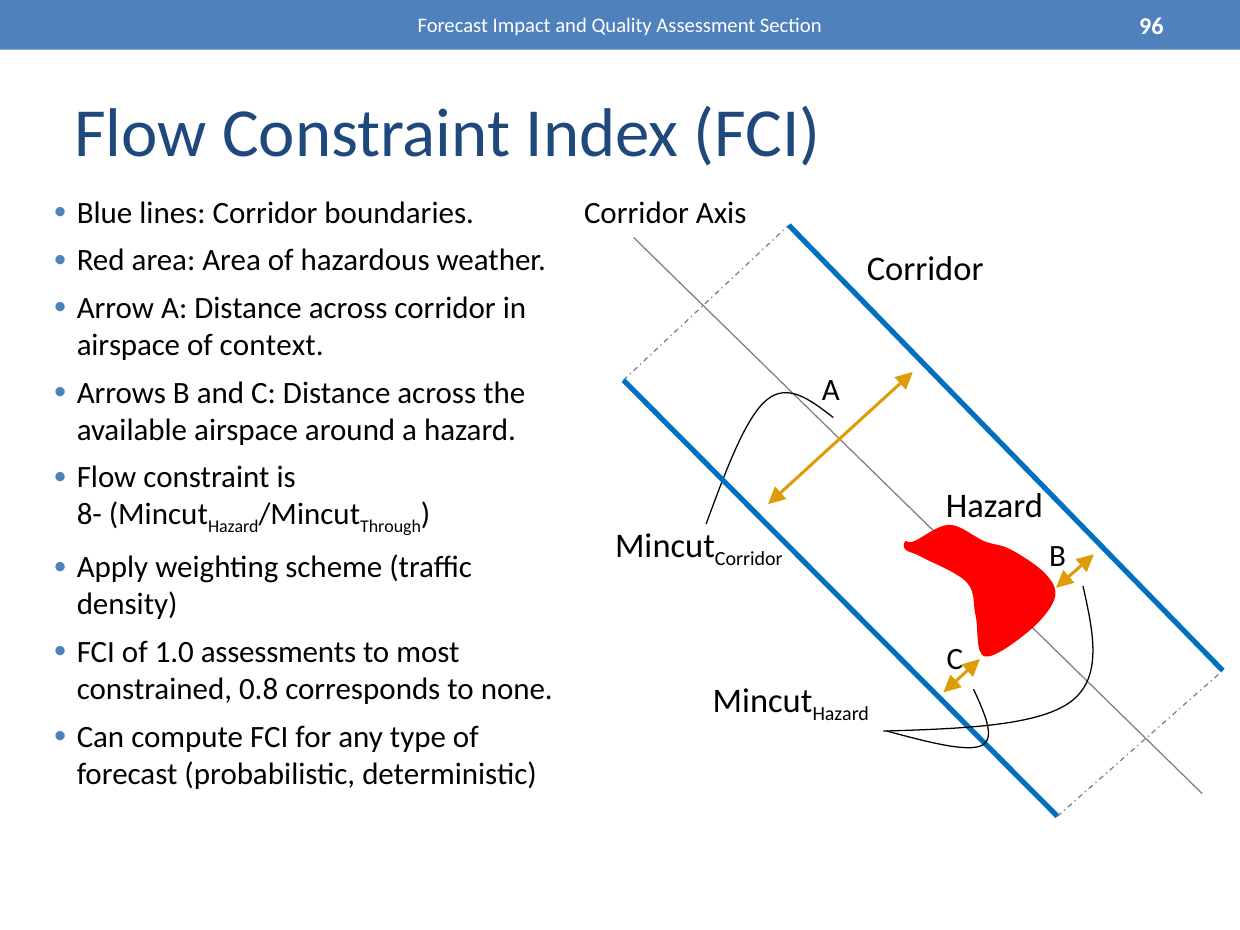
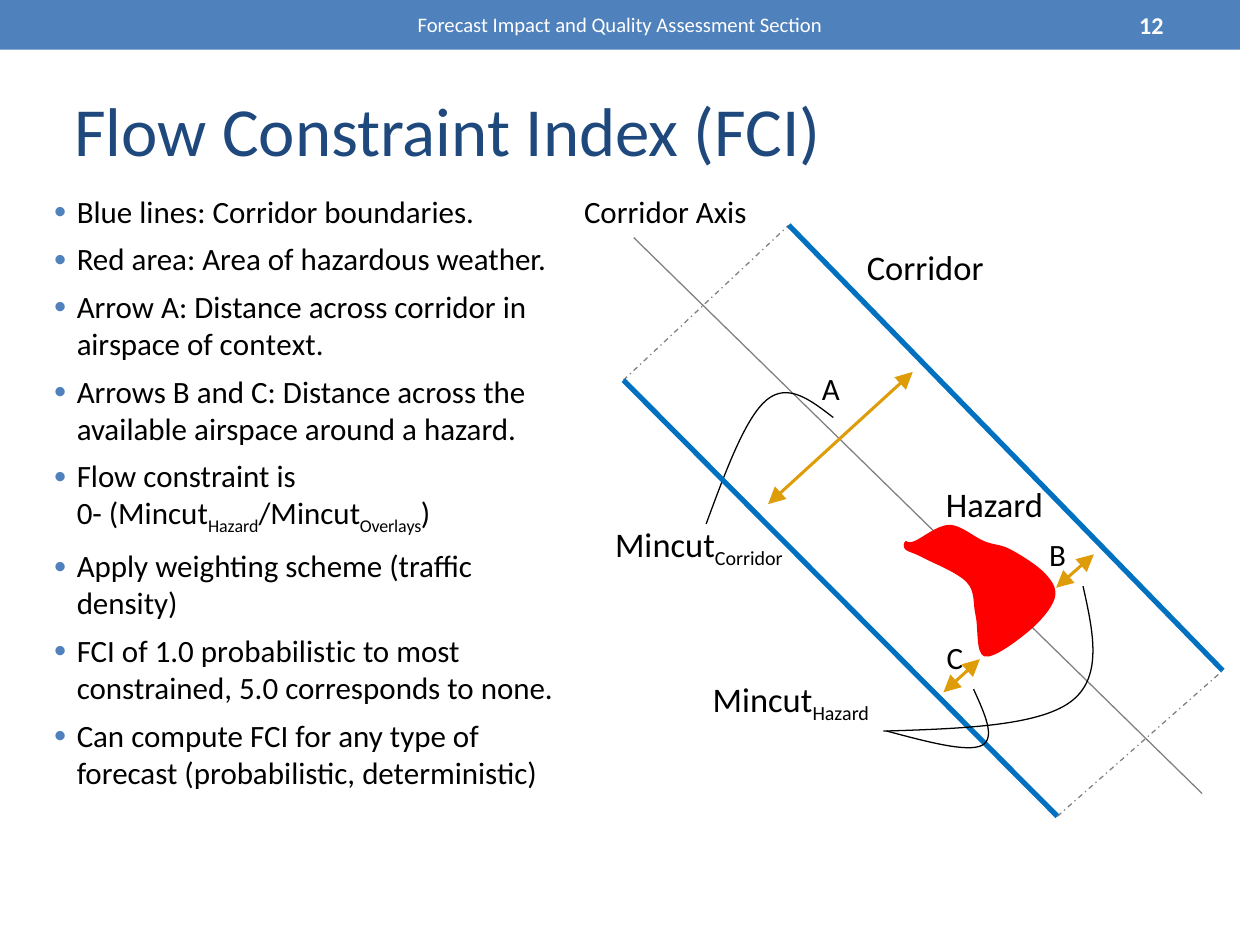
96: 96 -> 12
8-: 8- -> 0-
Through: Through -> Overlays
1.0 assessments: assessments -> probabilistic
0.8: 0.8 -> 5.0
